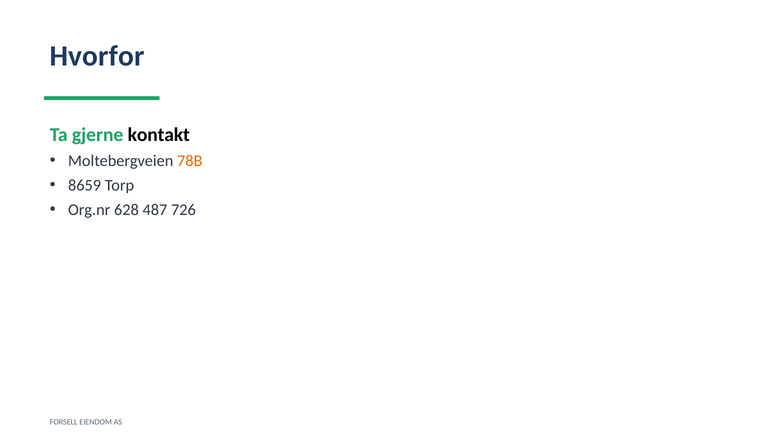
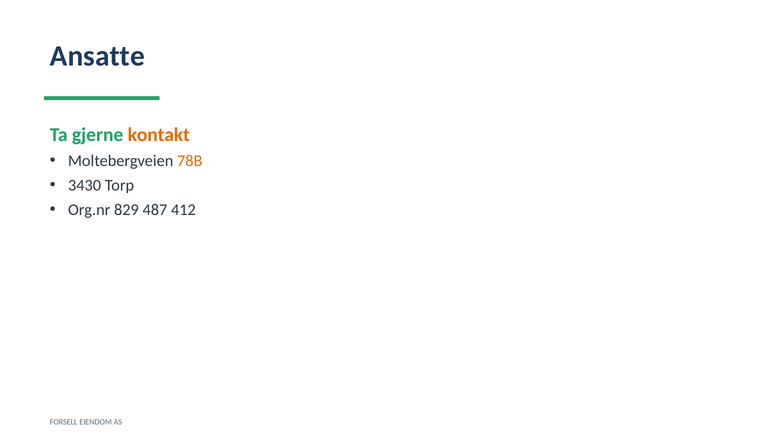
Hvorfor: Hvorfor -> Ansatte
kontakt colour: black -> orange
8659: 8659 -> 3430
628: 628 -> 829
726: 726 -> 412
